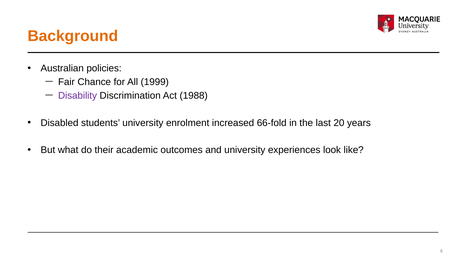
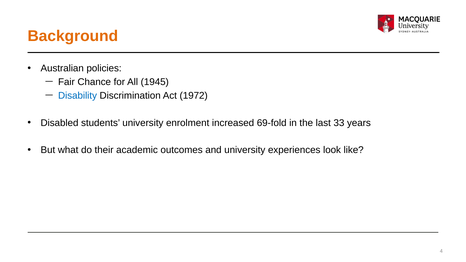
1999: 1999 -> 1945
Disability colour: purple -> blue
1988: 1988 -> 1972
66-fold: 66-fold -> 69-fold
20: 20 -> 33
